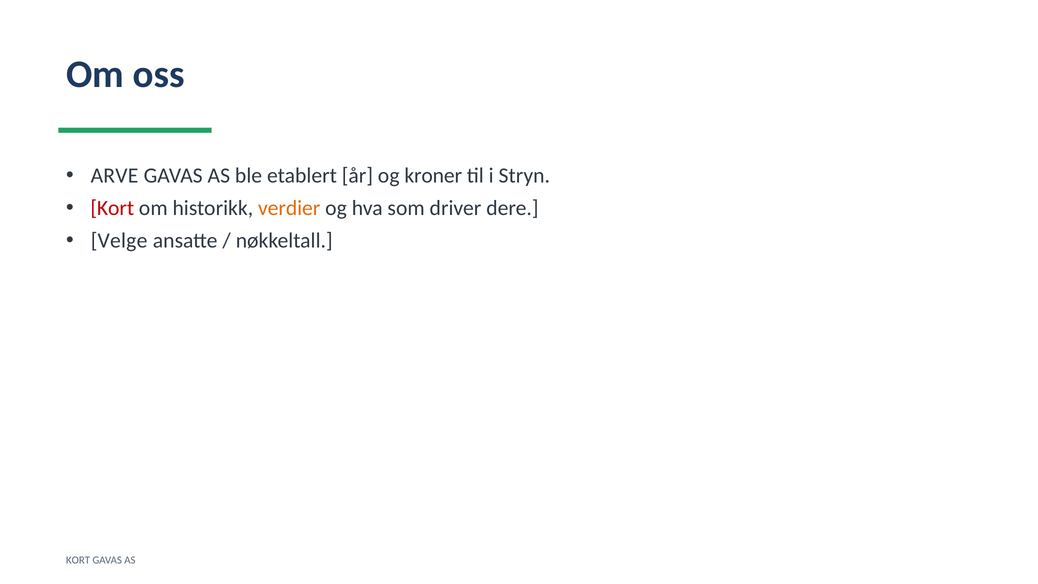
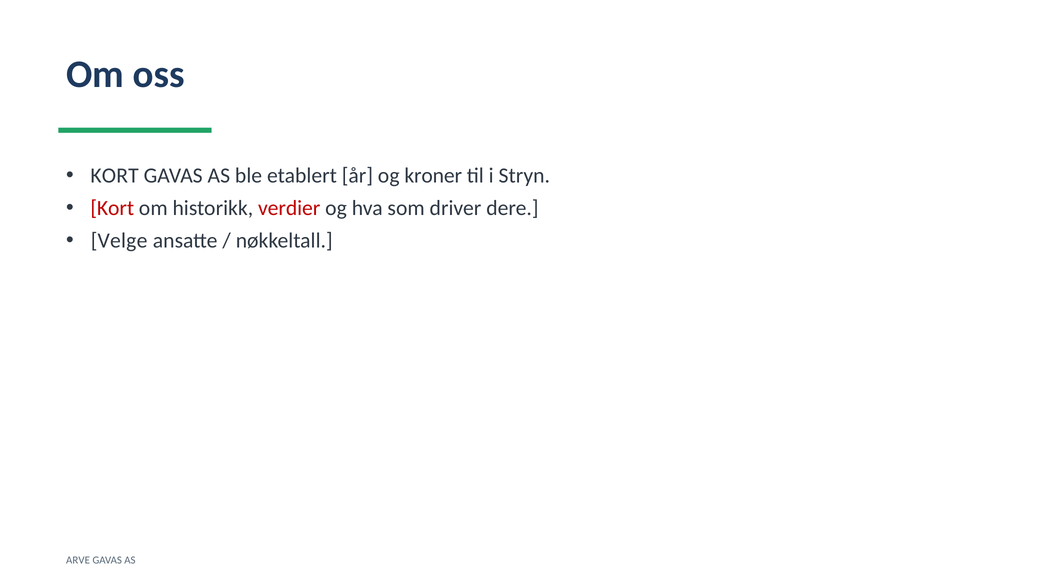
ARVE at (115, 176): ARVE -> KORT
verdier colour: orange -> red
KORT at (78, 560): KORT -> ARVE
